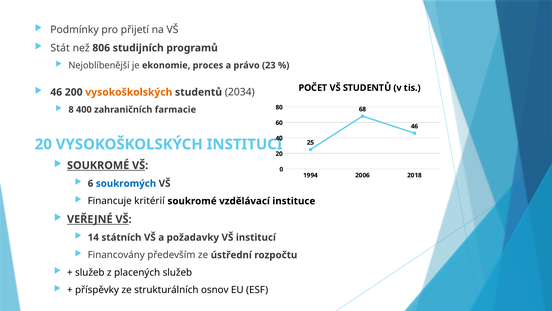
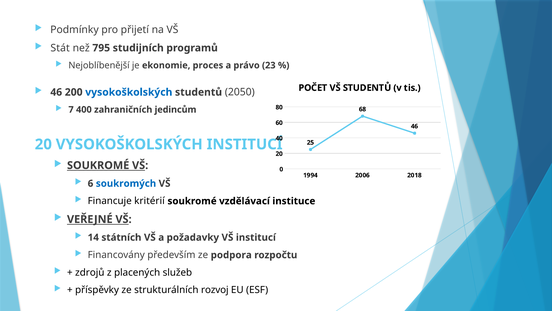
806: 806 -> 795
vysokoškolských at (129, 92) colour: orange -> blue
2034: 2034 -> 2050
8: 8 -> 7
farmacie: farmacie -> jedincům
ústřední: ústřední -> podpora
služeb at (90, 272): služeb -> zdrojů
osnov: osnov -> rozvoj
